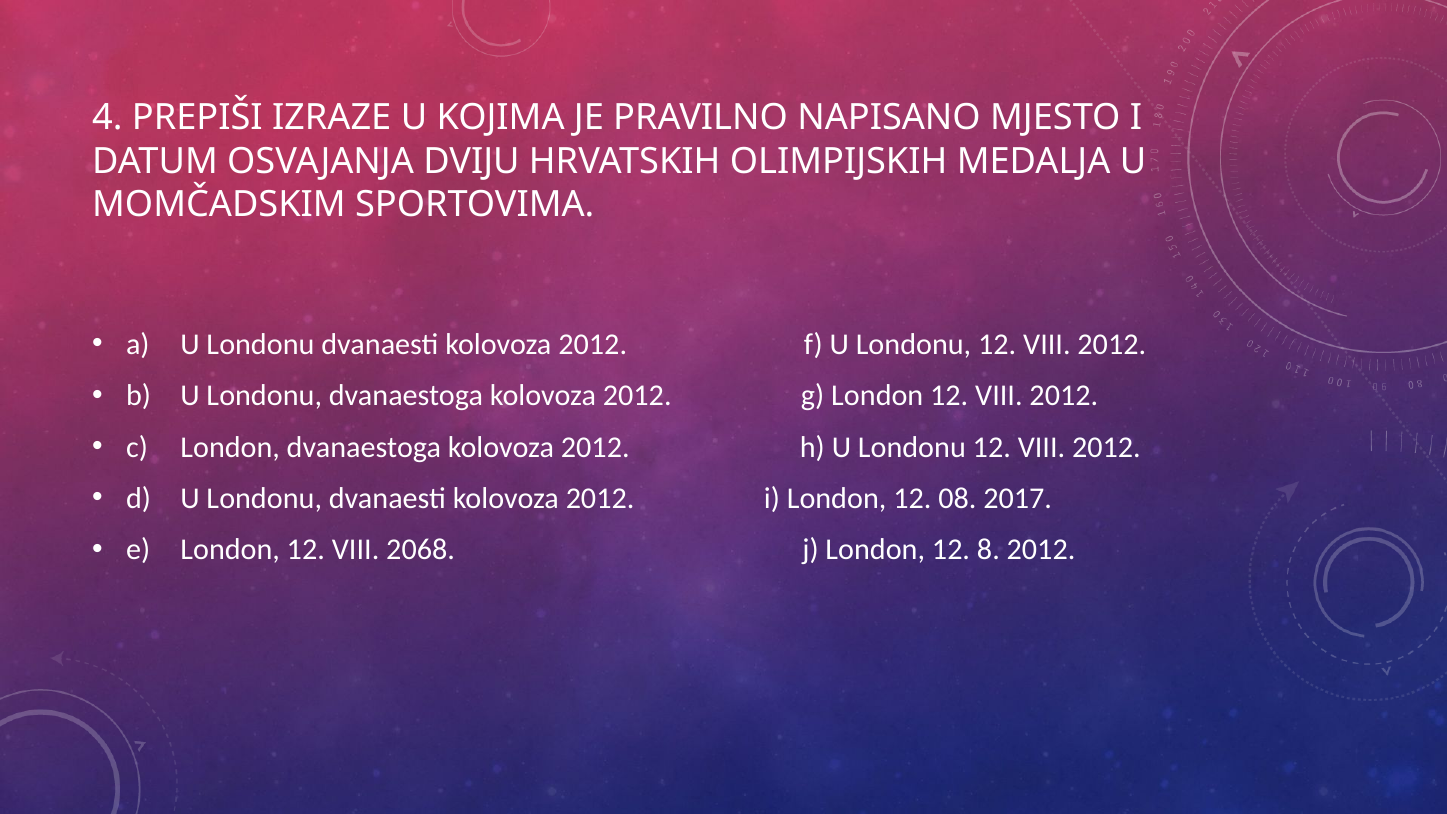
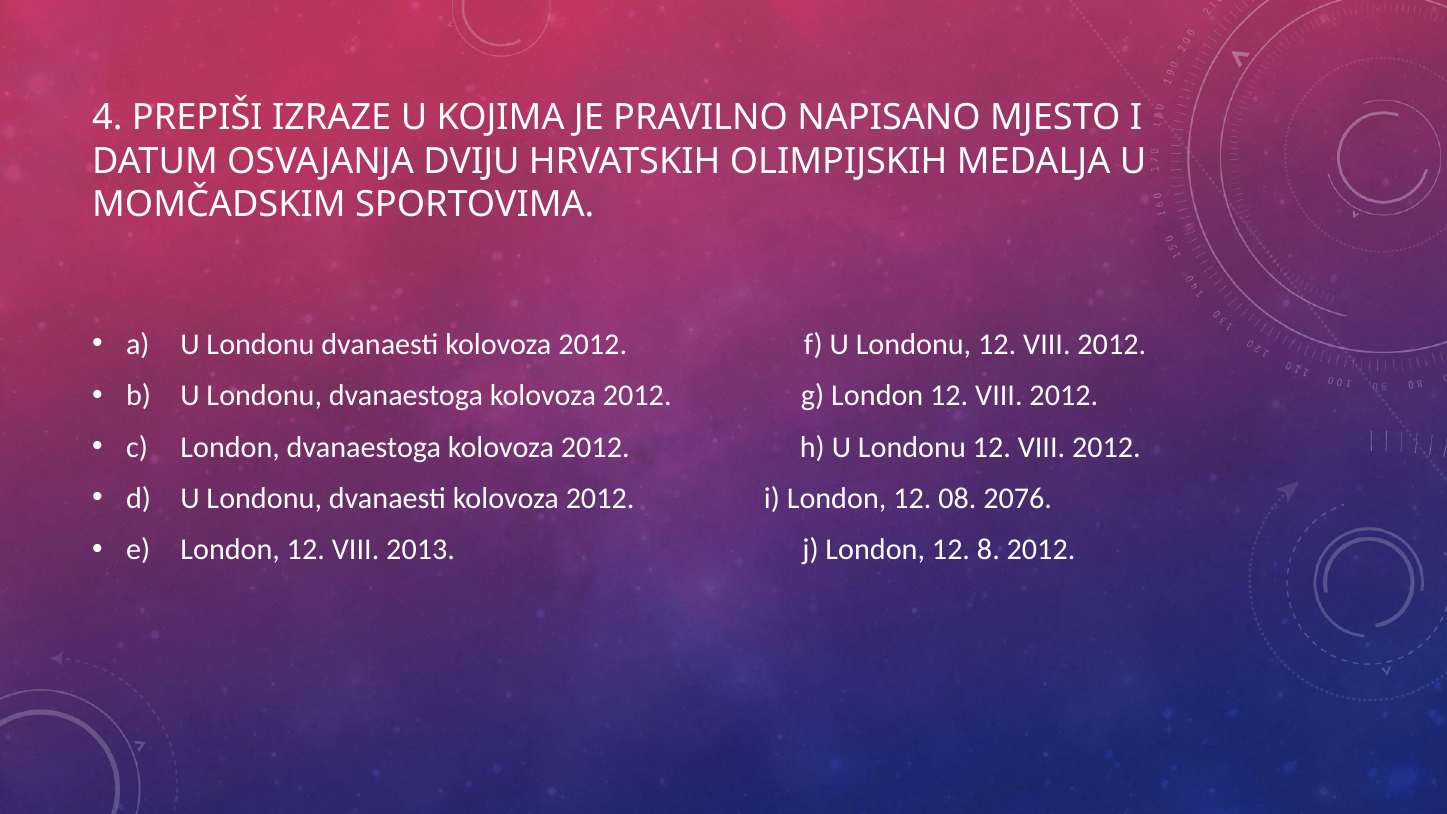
2017: 2017 -> 2076
2068: 2068 -> 2013
